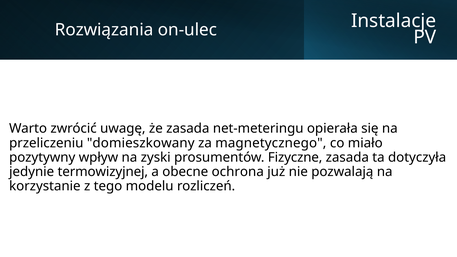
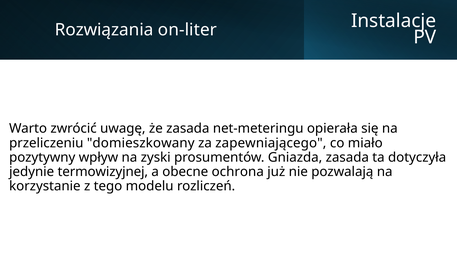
on-ulec: on-ulec -> on-liter
magnetycznego: magnetycznego -> zapewniającego
Fizyczne: Fizyczne -> Gniazda
